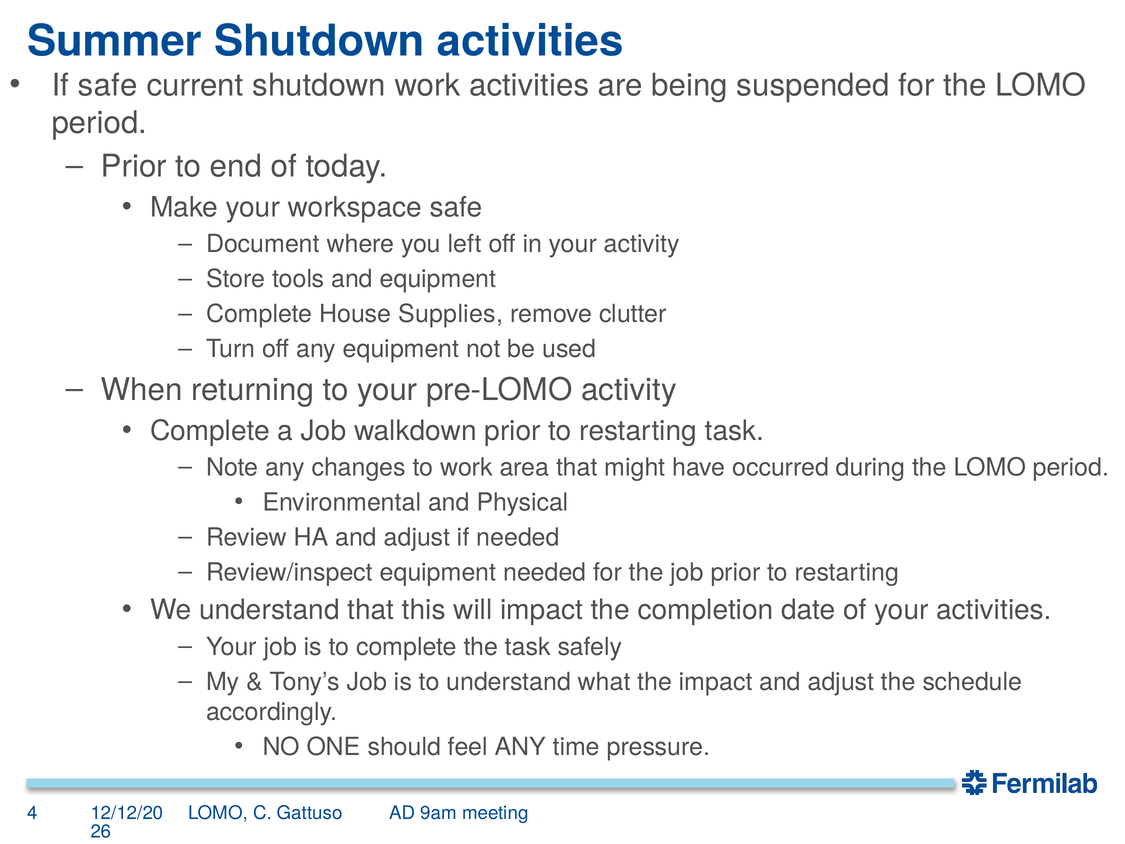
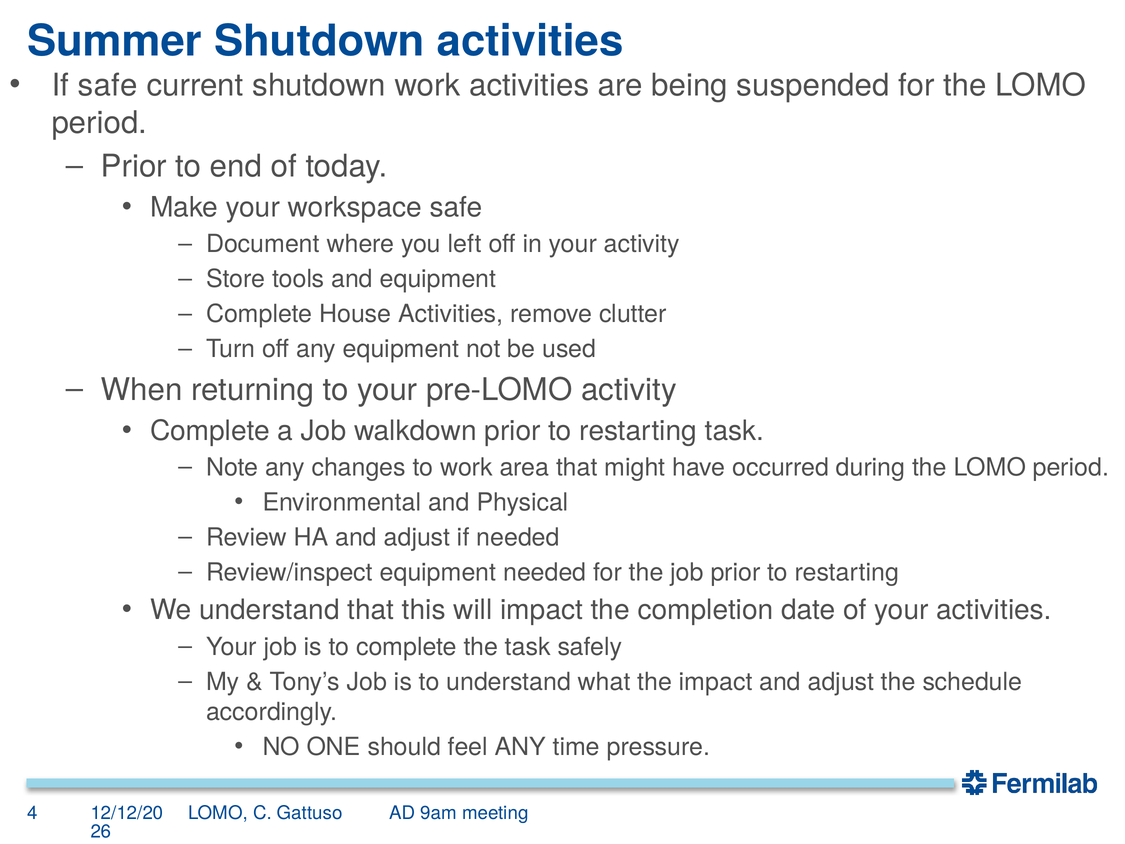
House Supplies: Supplies -> Activities
